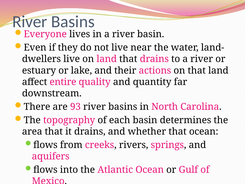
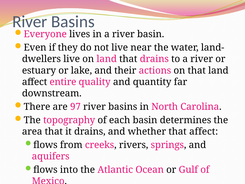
93: 93 -> 97
that ocean: ocean -> affect
